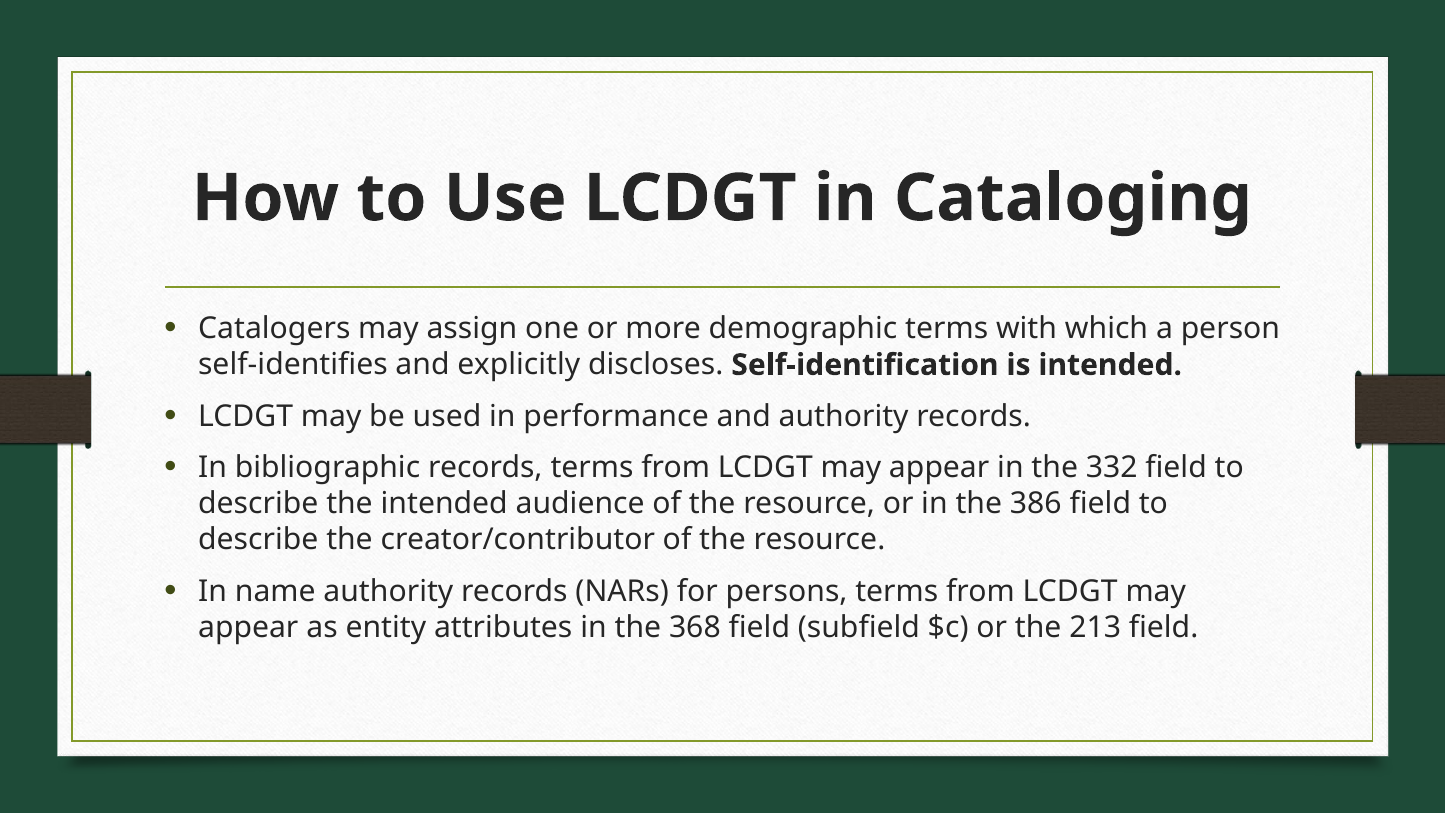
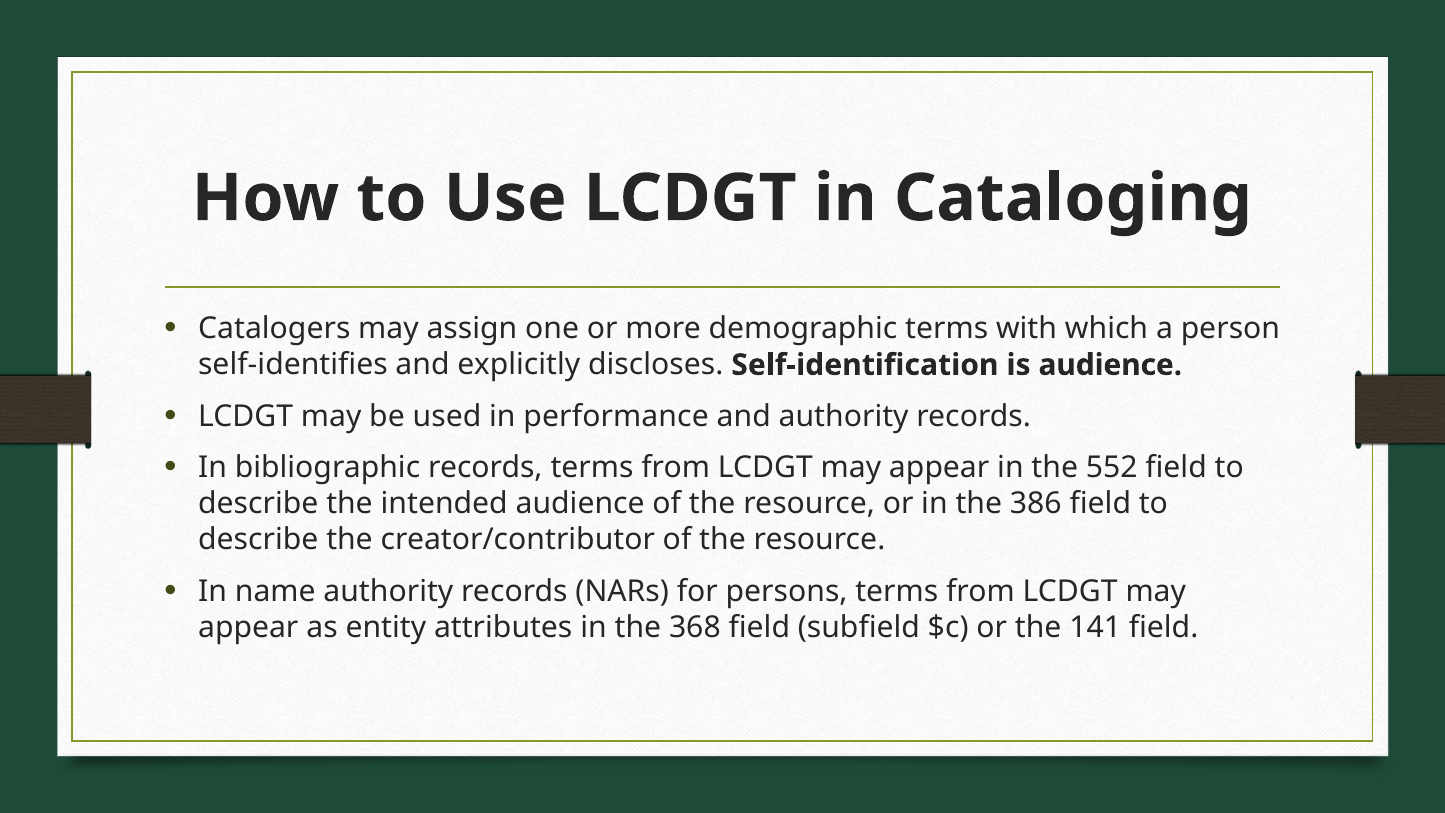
is intended: intended -> audience
332: 332 -> 552
213: 213 -> 141
